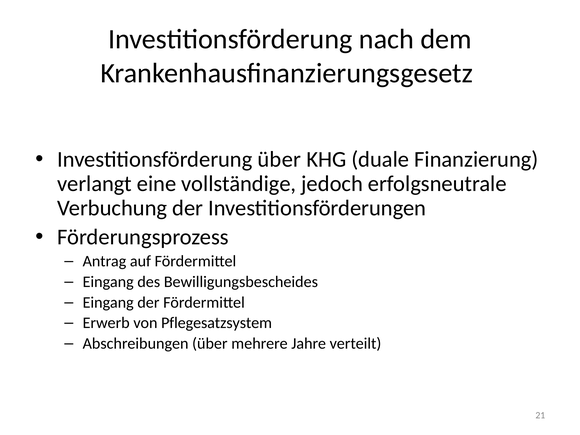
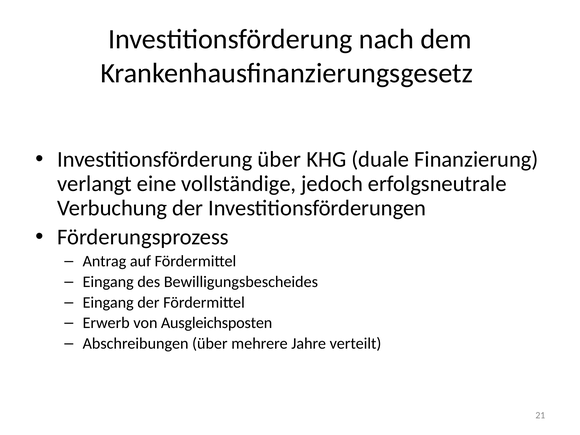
Pflegesatzsystem: Pflegesatzsystem -> Ausgleichsposten
